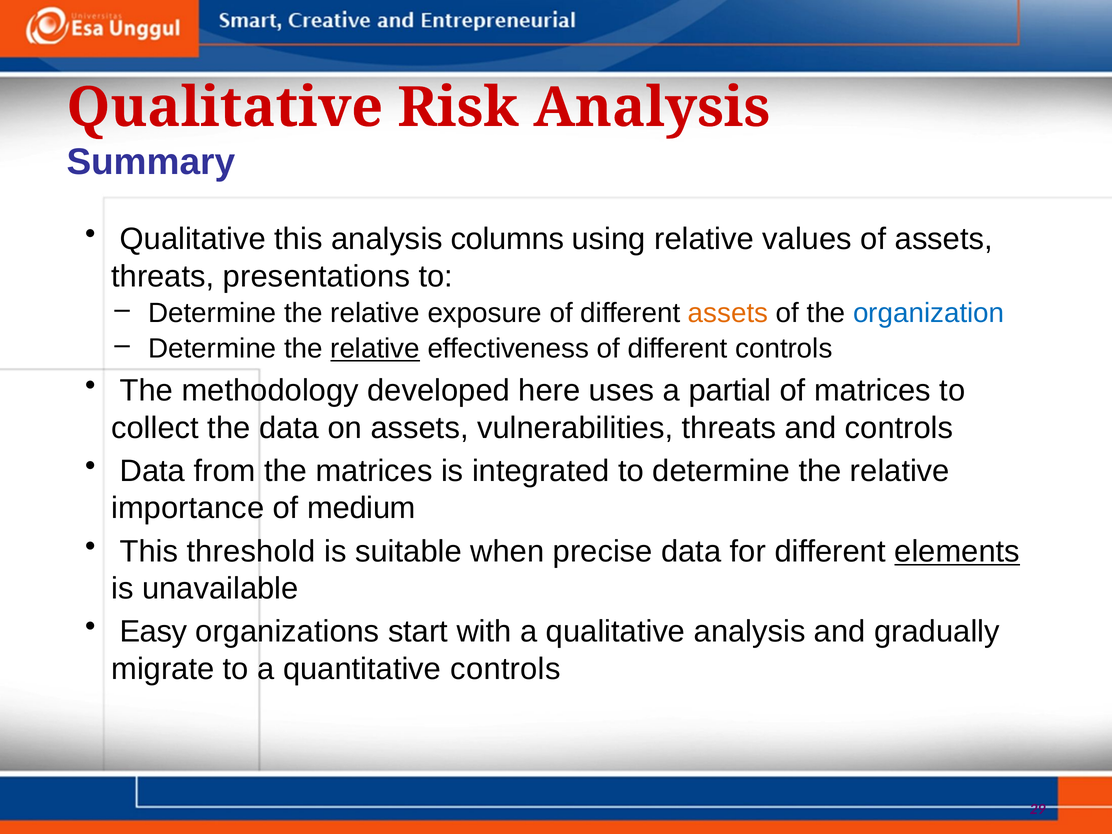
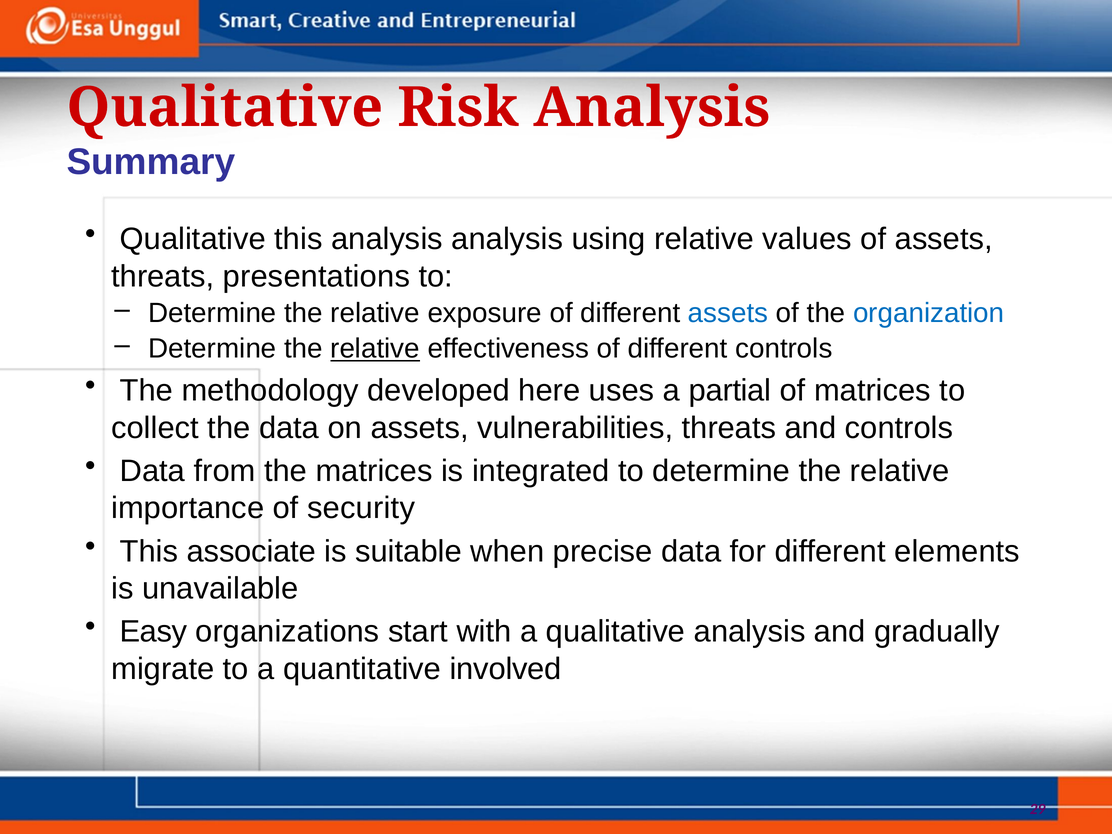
analysis columns: columns -> analysis
assets at (728, 313) colour: orange -> blue
medium: medium -> security
threshold: threshold -> associate
elements underline: present -> none
quantitative controls: controls -> involved
